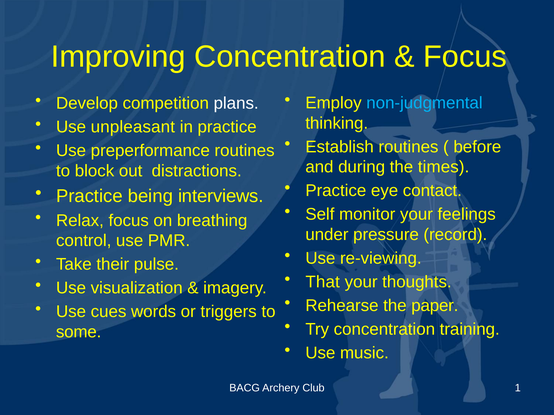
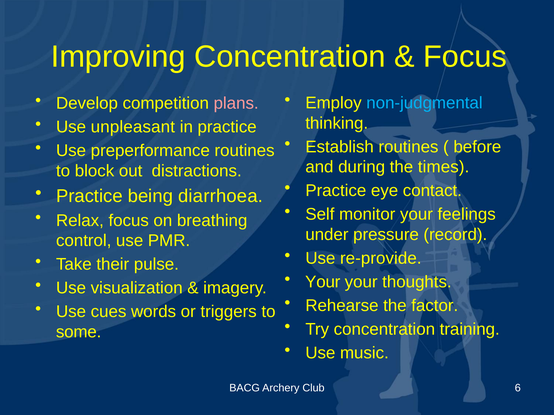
plans colour: white -> pink
interviews: interviews -> diarrhoea
re-viewing: re-viewing -> re-provide
That at (323, 282): That -> Your
paper: paper -> factor
1: 1 -> 6
